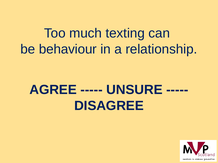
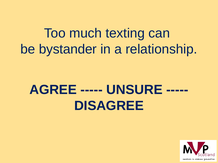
behaviour: behaviour -> bystander
